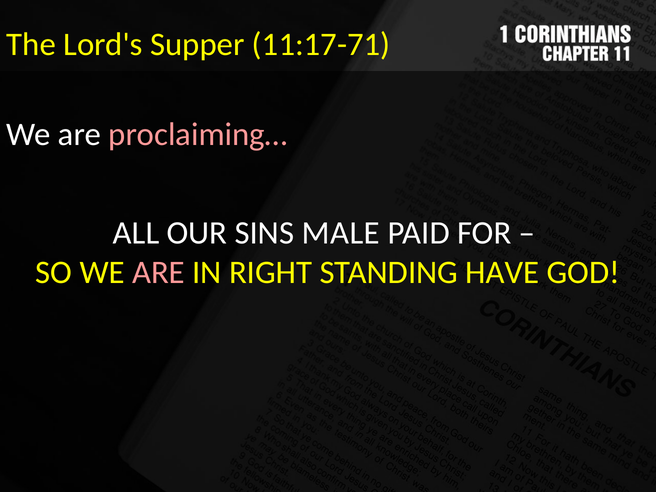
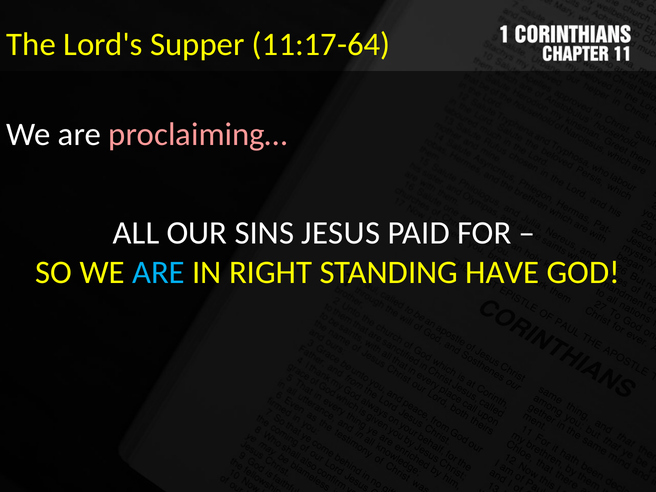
11:17-71: 11:17-71 -> 11:17-64
MALE: MALE -> JESUS
ARE at (158, 272) colour: pink -> light blue
